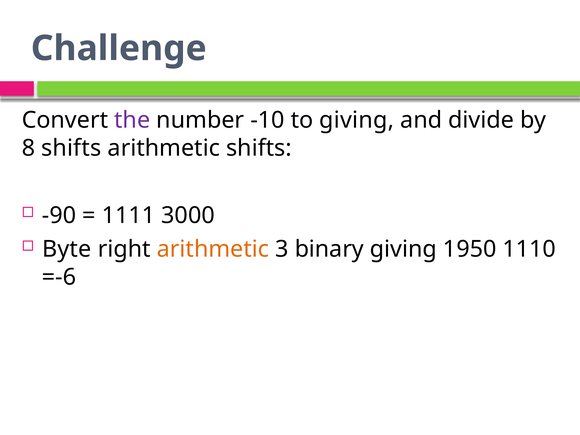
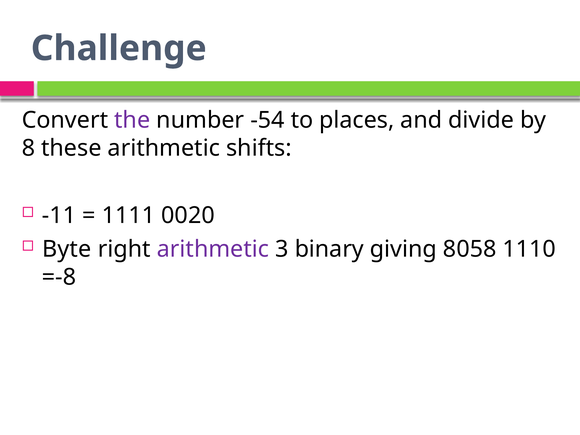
-10: -10 -> -54
to giving: giving -> places
8 shifts: shifts -> these
-90: -90 -> -11
3000: 3000 -> 0020
arithmetic at (213, 249) colour: orange -> purple
1950: 1950 -> 8058
=-6: =-6 -> =-8
